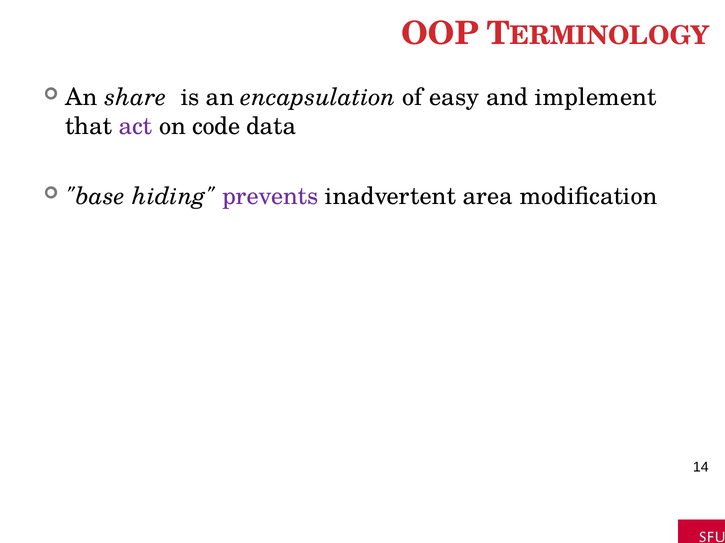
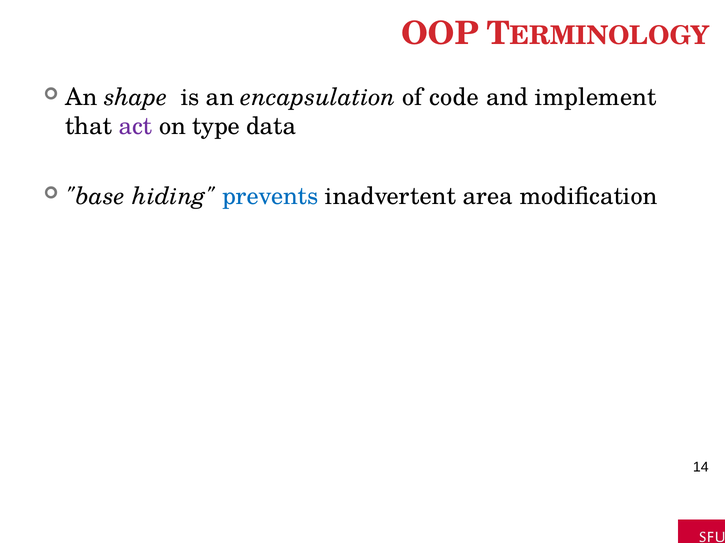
share: share -> shape
easy: easy -> code
code: code -> type
prevents colour: purple -> blue
